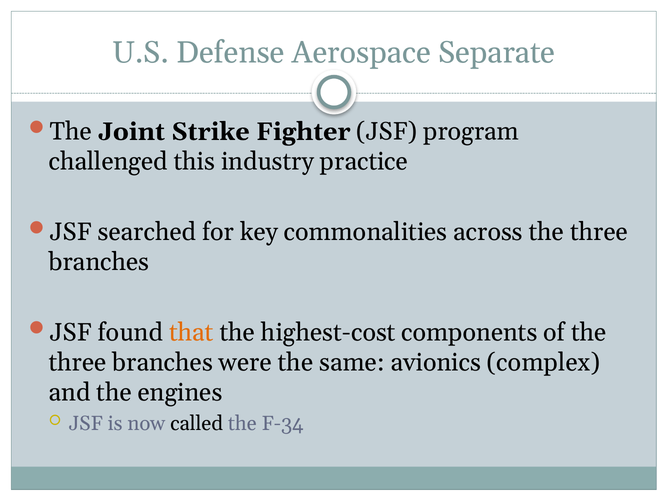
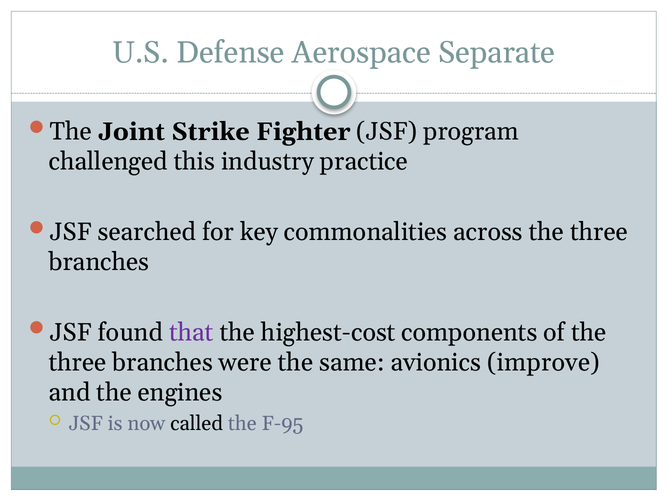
that colour: orange -> purple
complex: complex -> improve
F-34: F-34 -> F-95
